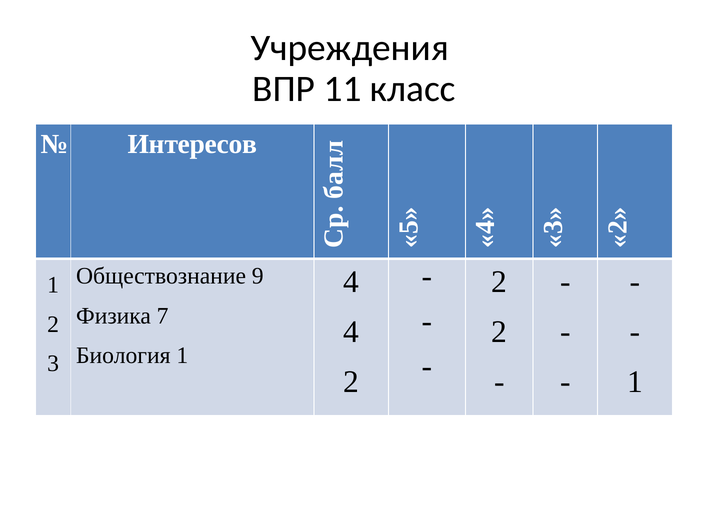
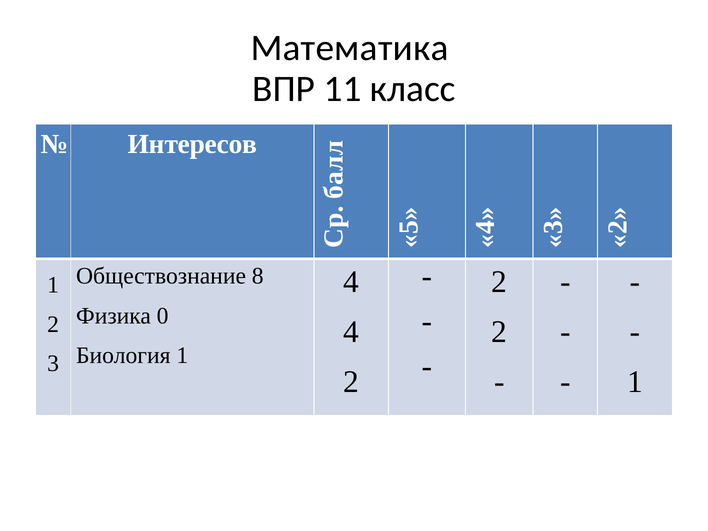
Учреждения: Учреждения -> Математика
9: 9 -> 8
7: 7 -> 0
